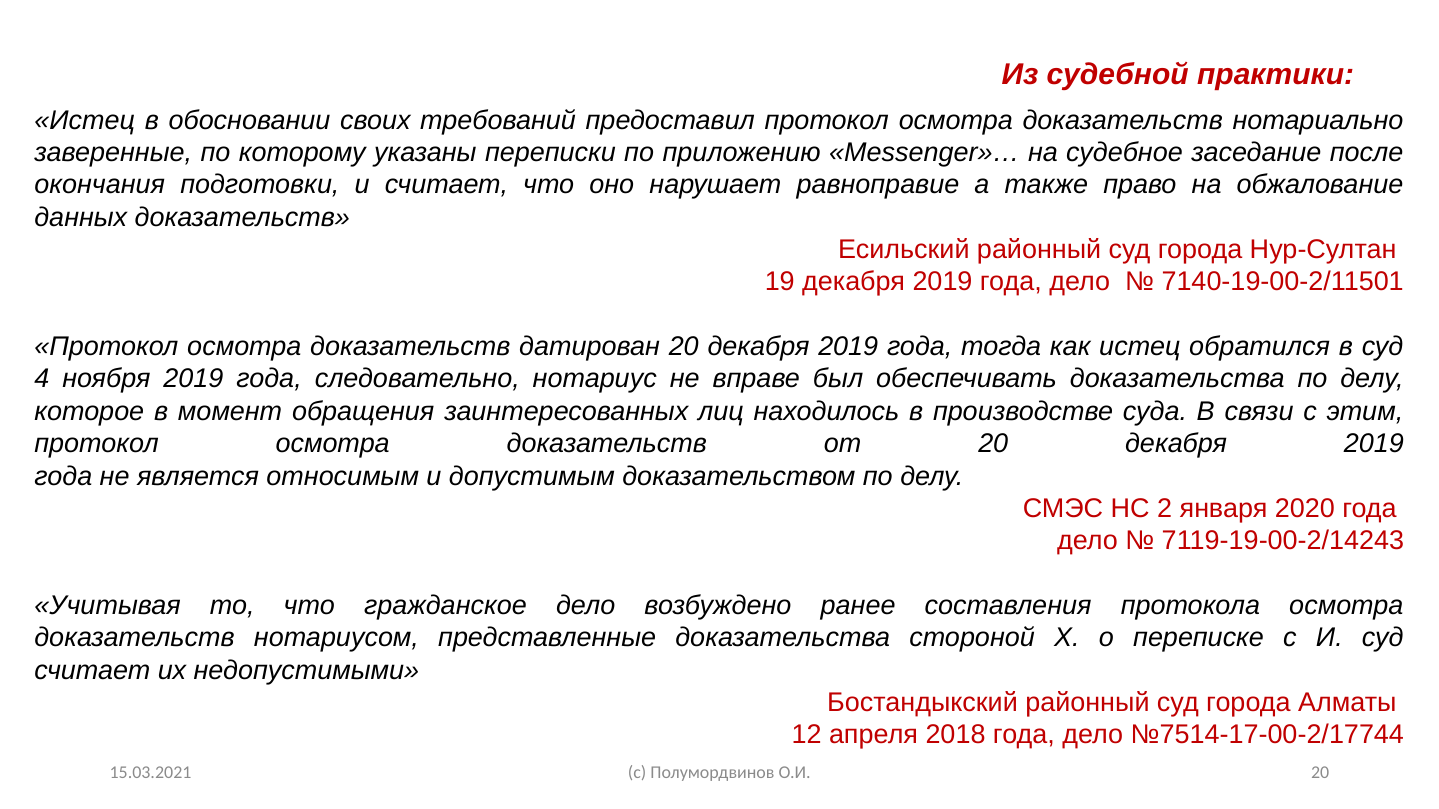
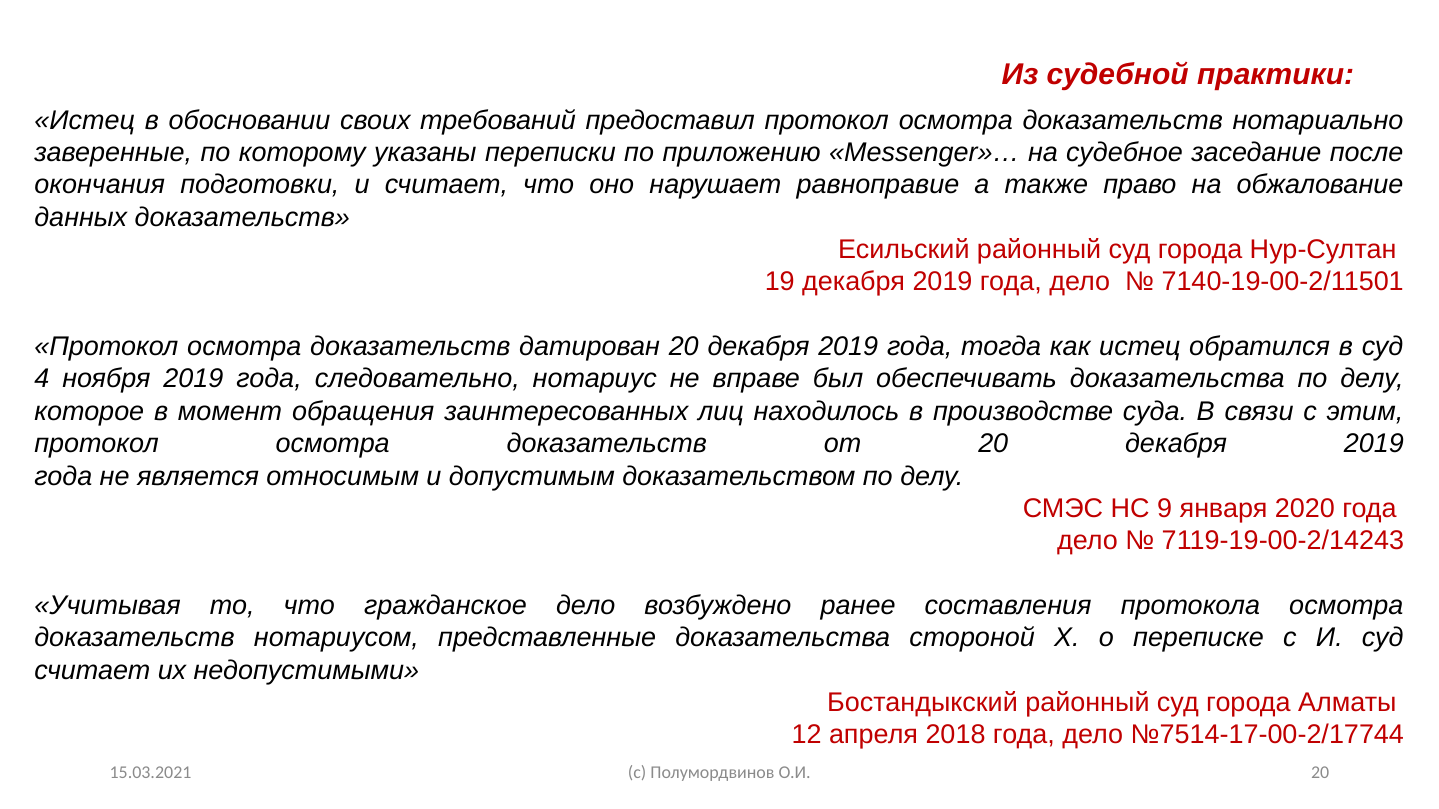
2: 2 -> 9
